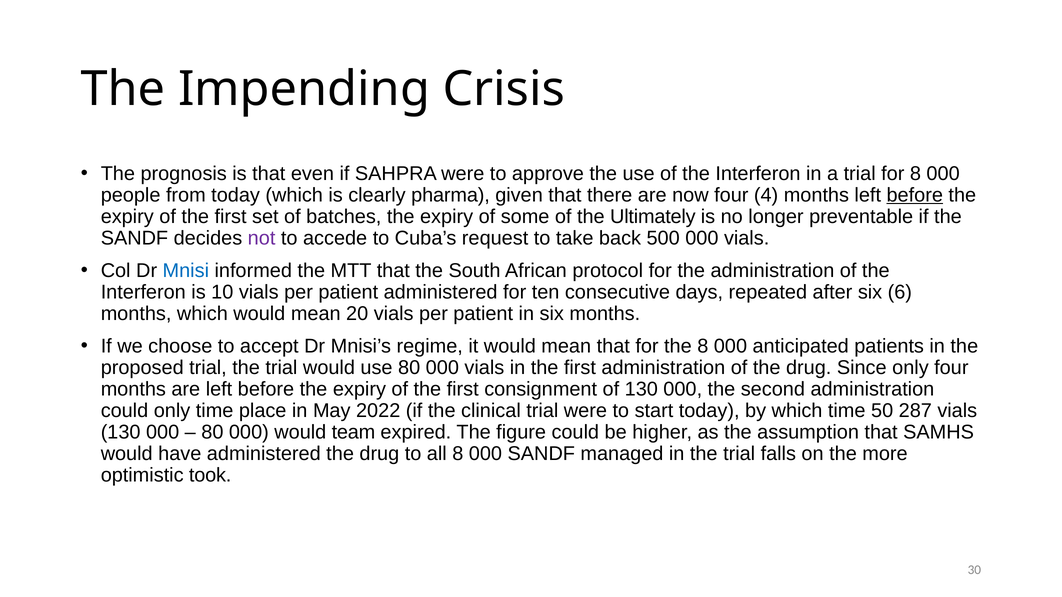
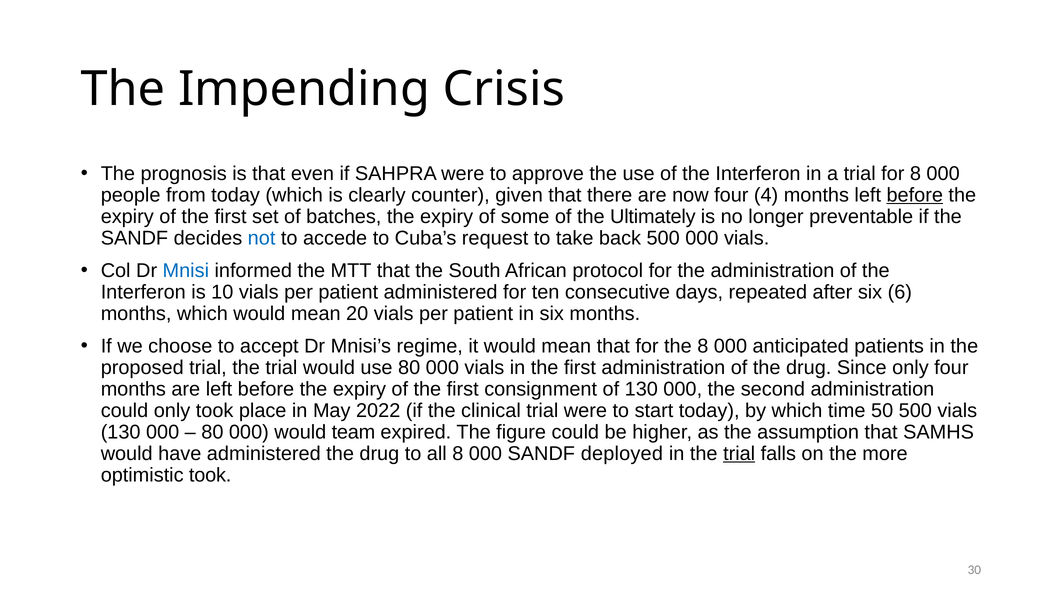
pharma: pharma -> counter
not colour: purple -> blue
only time: time -> took
50 287: 287 -> 500
managed: managed -> deployed
trial at (739, 454) underline: none -> present
